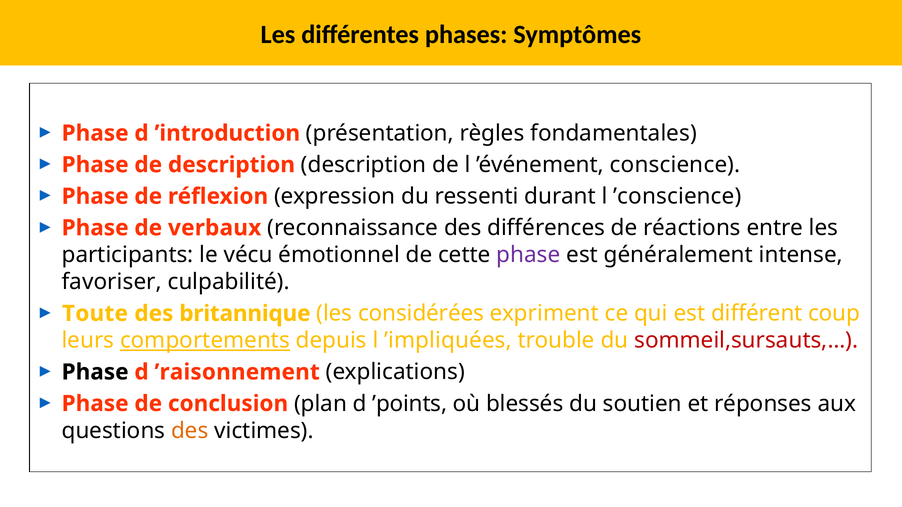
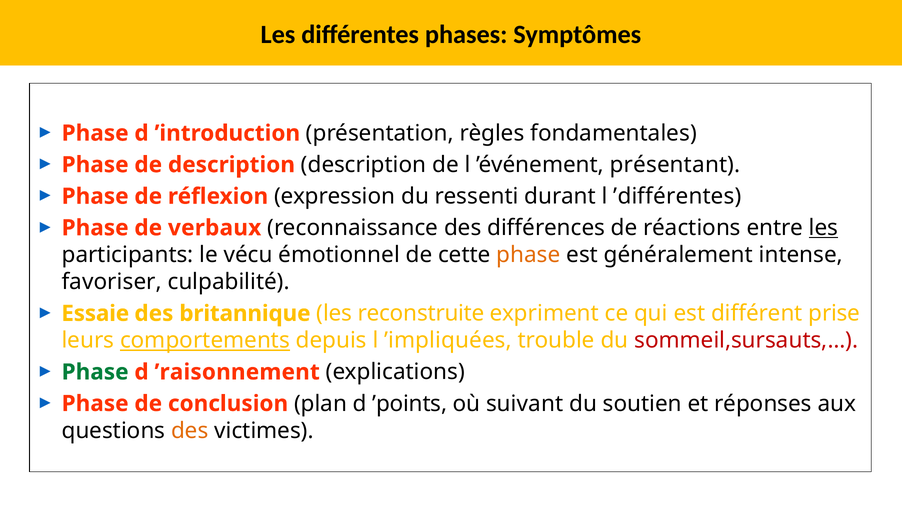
conscience: conscience -> présentant
’conscience: ’conscience -> ’différentes
les at (823, 228) underline: none -> present
phase at (528, 255) colour: purple -> orange
Toute: Toute -> Essaie
considérées: considérées -> reconstruite
coup: coup -> prise
Phase at (95, 372) colour: black -> green
blessés: blessés -> suivant
